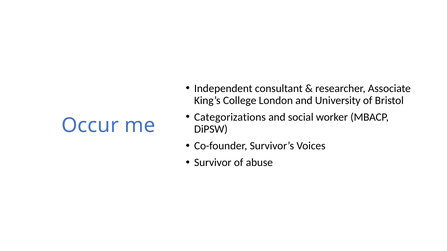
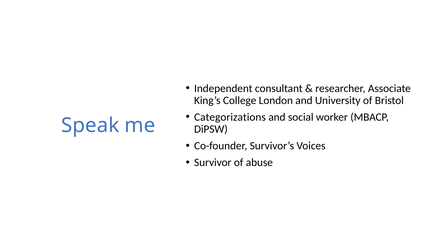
Occur: Occur -> Speak
